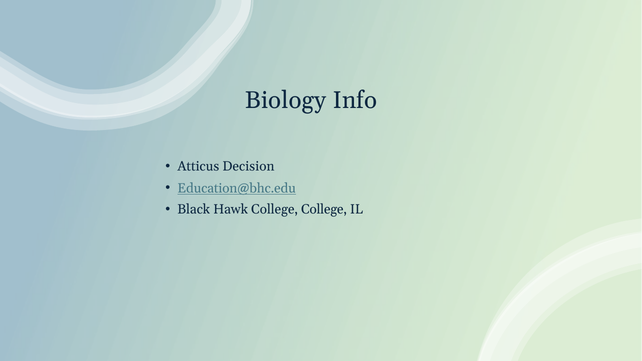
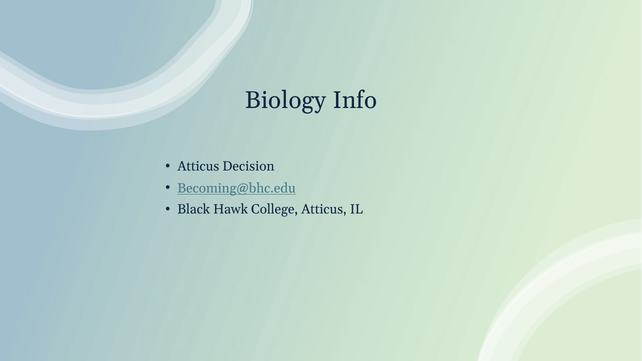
Education@bhc.edu: Education@bhc.edu -> Becoming@bhc.edu
College College: College -> Atticus
